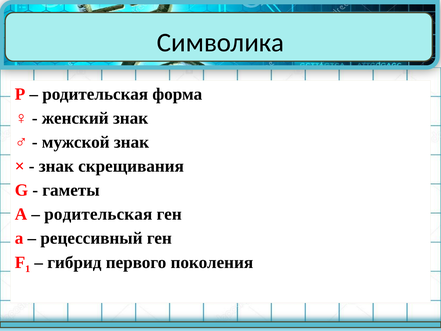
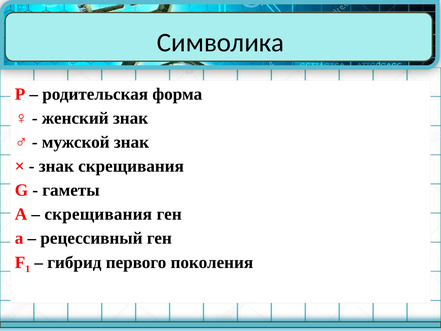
родительская at (98, 214): родительская -> скрещивания
